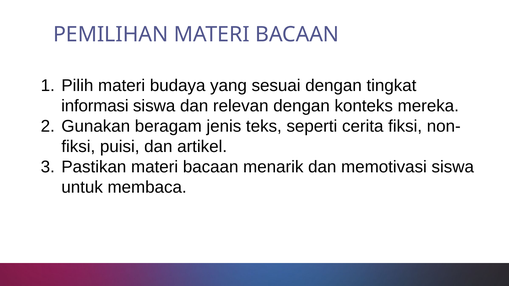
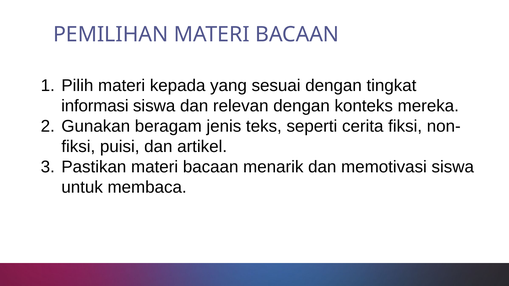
budaya: budaya -> kepada
